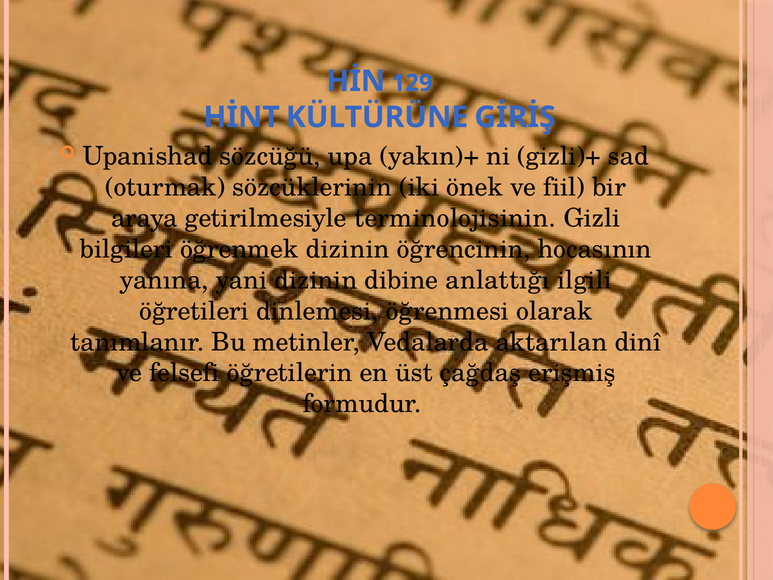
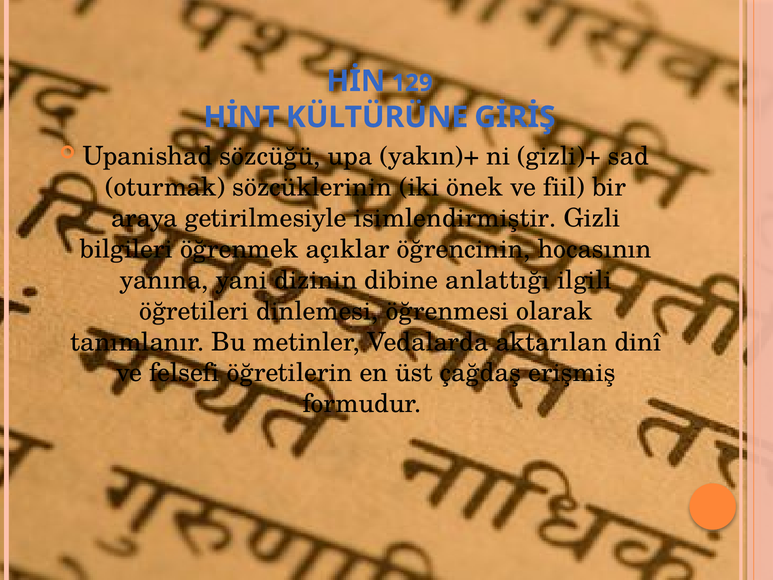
terminolojisinin: terminolojisinin -> isimlendirmiştir
öğrenmek dizinin: dizinin -> açıklar
